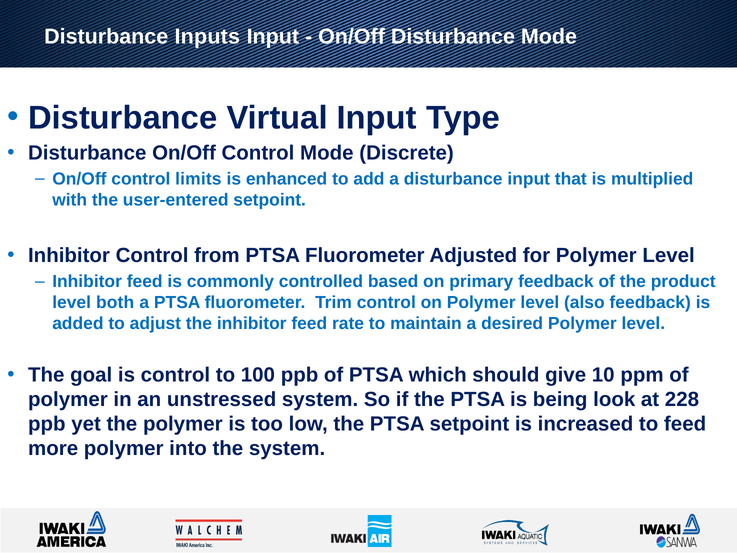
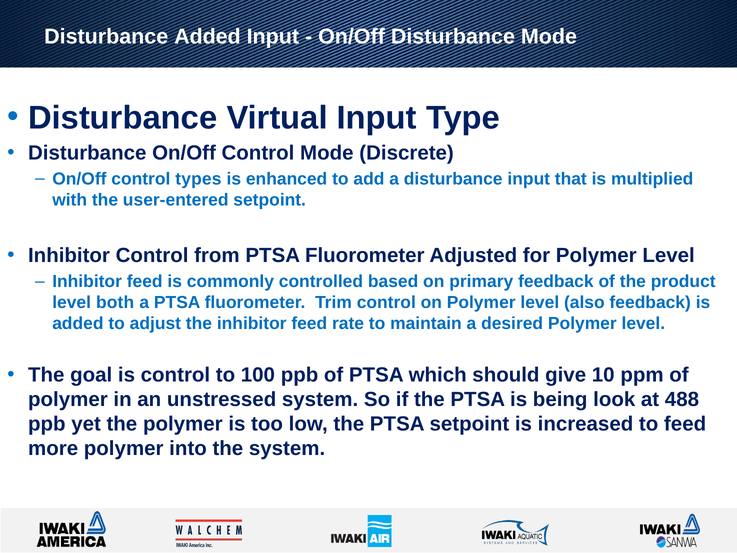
Disturbance Inputs: Inputs -> Added
limits: limits -> types
228: 228 -> 488
